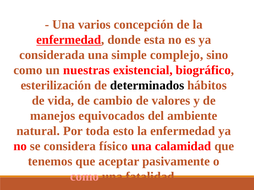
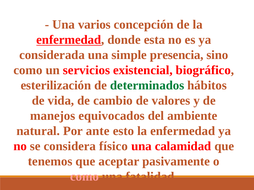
complejo: complejo -> presencia
nuestras: nuestras -> servicios
determinados colour: black -> green
toda: toda -> ante
